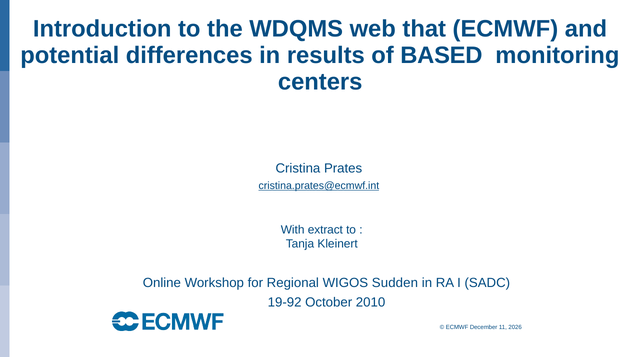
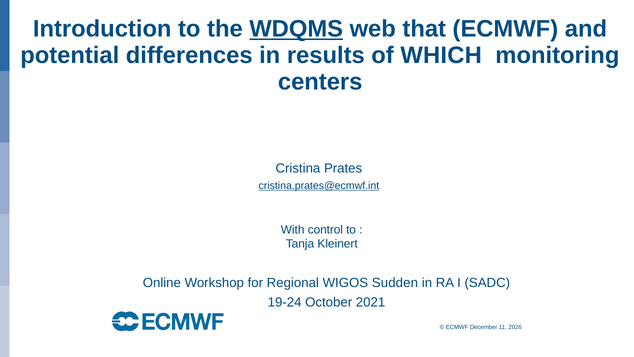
WDQMS underline: none -> present
BASED: BASED -> WHICH
extract: extract -> control
19-92: 19-92 -> 19-24
2010: 2010 -> 2021
